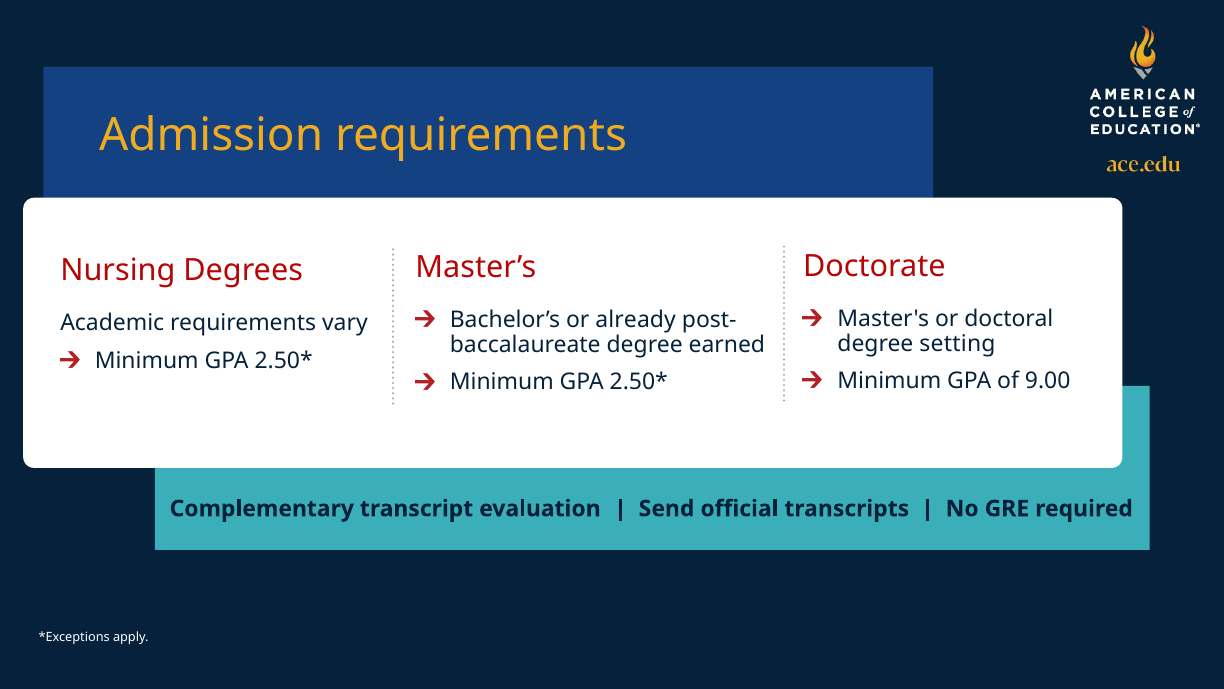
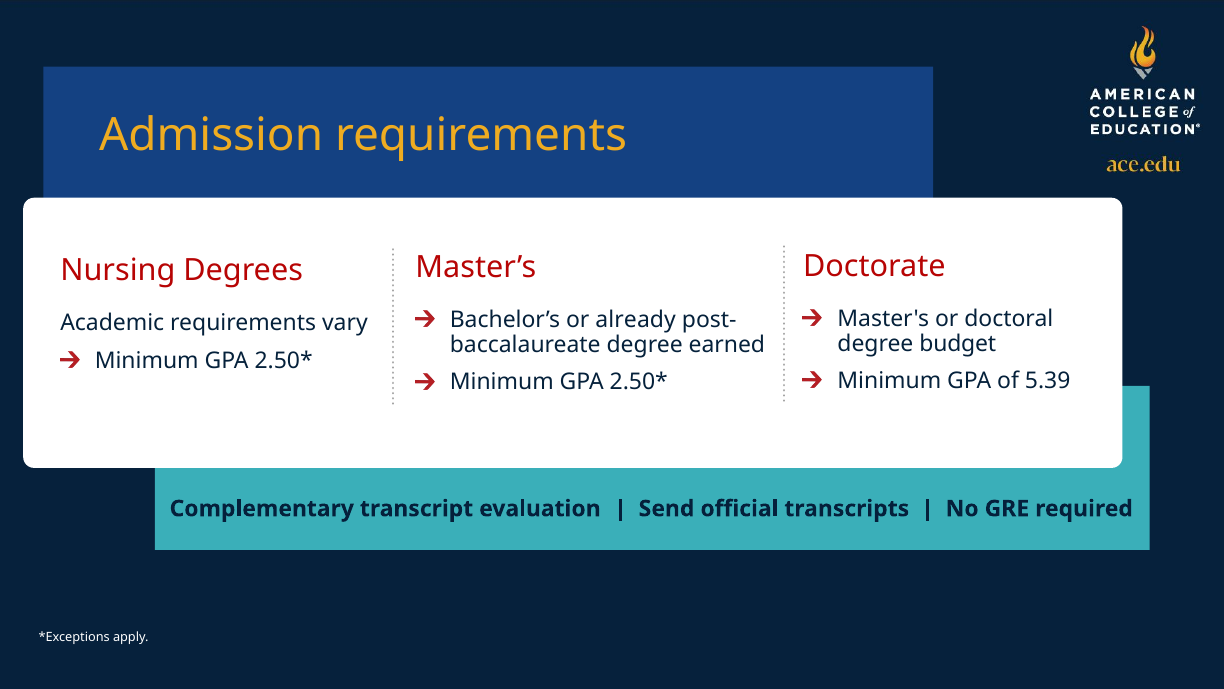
setting: setting -> budget
9.00: 9.00 -> 5.39
